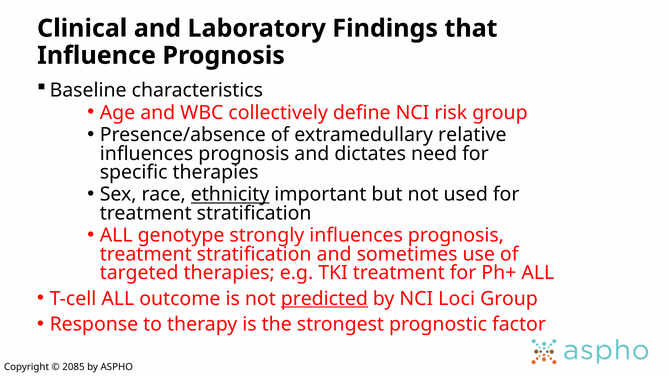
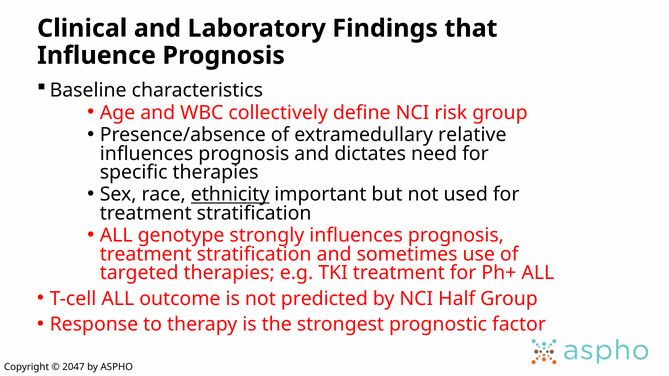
predicted underline: present -> none
Loci: Loci -> Half
2085: 2085 -> 2047
